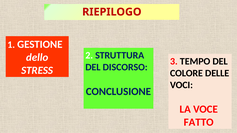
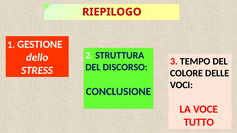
FATTO: FATTO -> TUTTO
